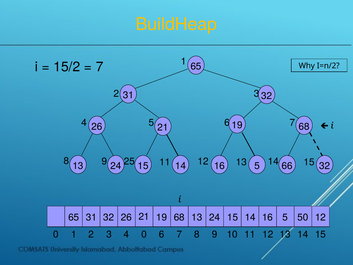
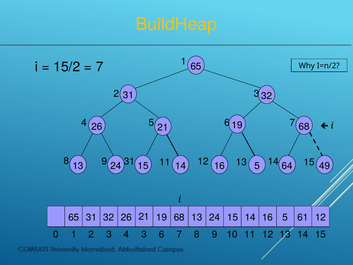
9 25: 25 -> 31
14 32: 32 -> 49
66: 66 -> 64
50: 50 -> 61
3 0: 0 -> 3
